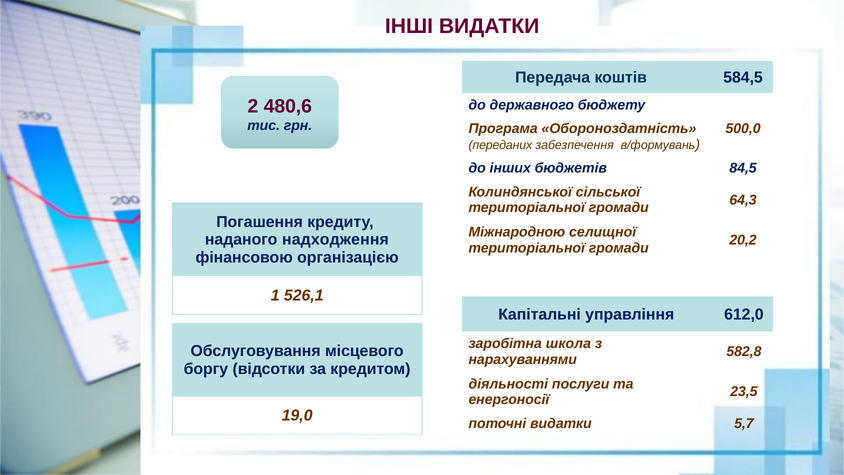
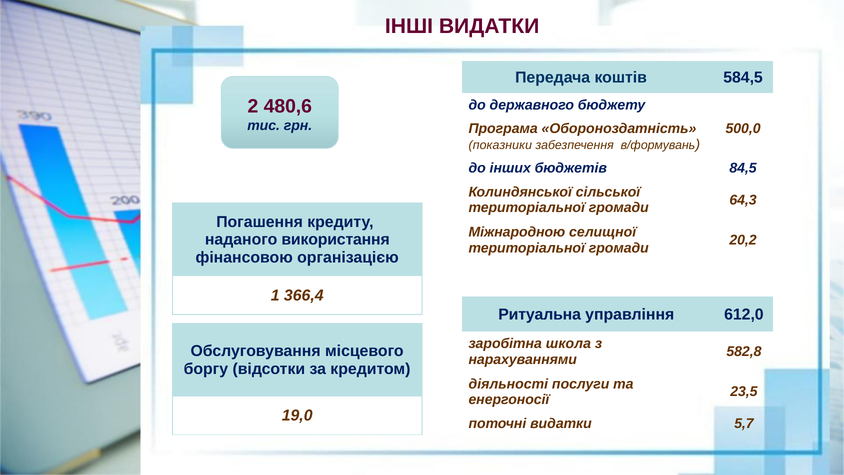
переданих: переданих -> показники
надходження: надходження -> використання
526,1: 526,1 -> 366,4
Капітальні: Капітальні -> Ритуальна
